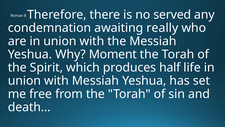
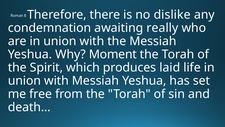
served: served -> dislike
half: half -> laid
